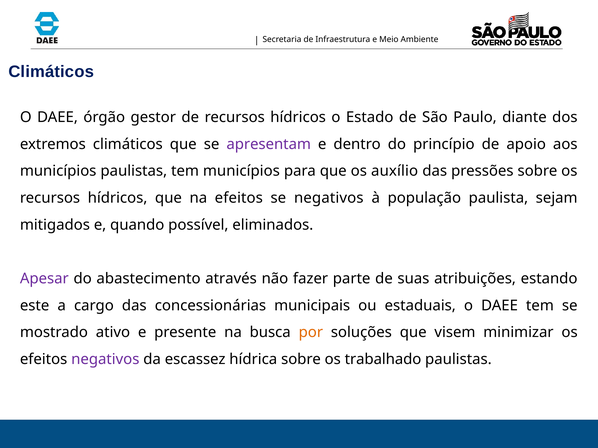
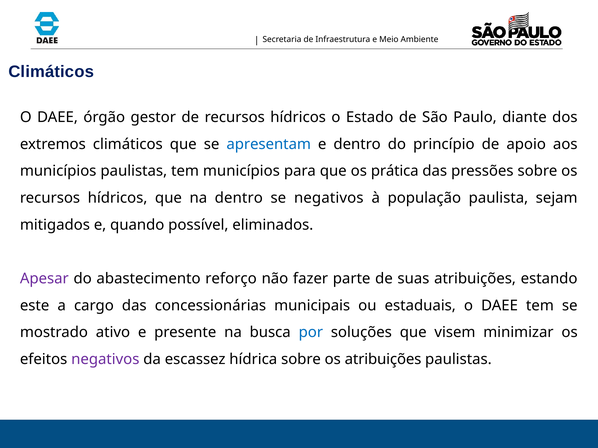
apresentam colour: purple -> blue
auxílio: auxílio -> prática
na efeitos: efeitos -> dentro
através: através -> reforço
por colour: orange -> blue
os trabalhado: trabalhado -> atribuições
